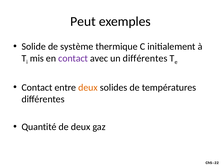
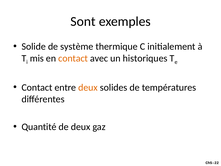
Peut: Peut -> Sont
contact at (73, 58) colour: purple -> orange
un différentes: différentes -> historiques
